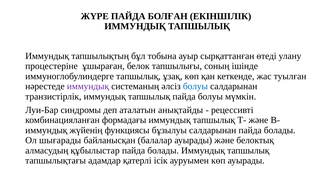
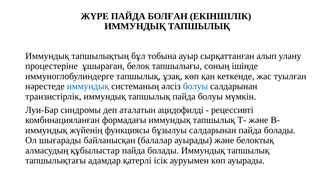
өтеді: өтеді -> алып
иммундық at (88, 86) colour: purple -> blue
анықтайды: анықтайды -> ацидофилді
